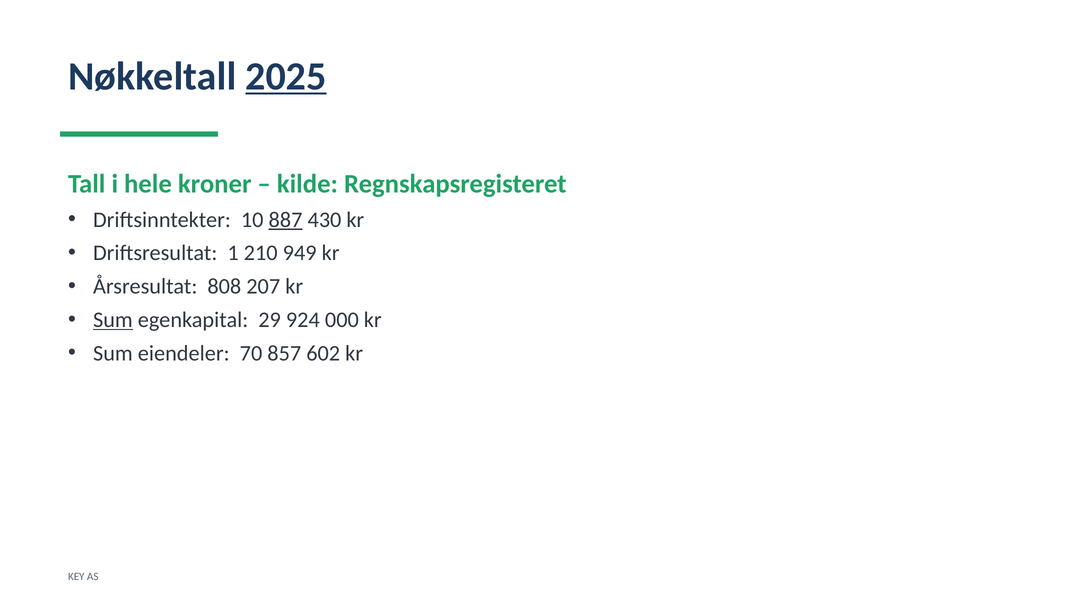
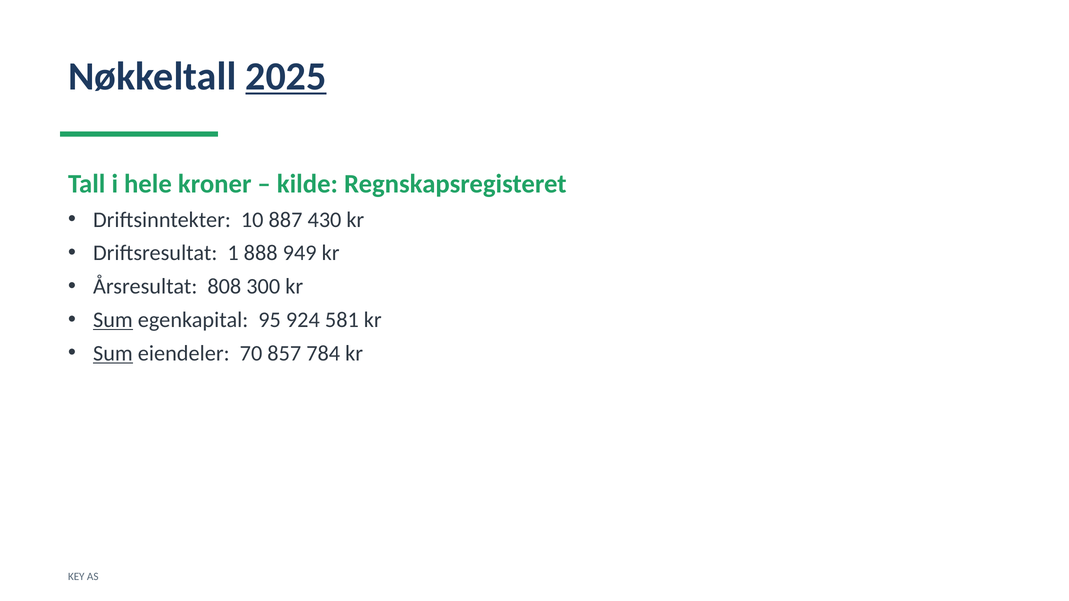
887 underline: present -> none
210: 210 -> 888
207: 207 -> 300
29: 29 -> 95
000: 000 -> 581
Sum at (113, 354) underline: none -> present
602: 602 -> 784
